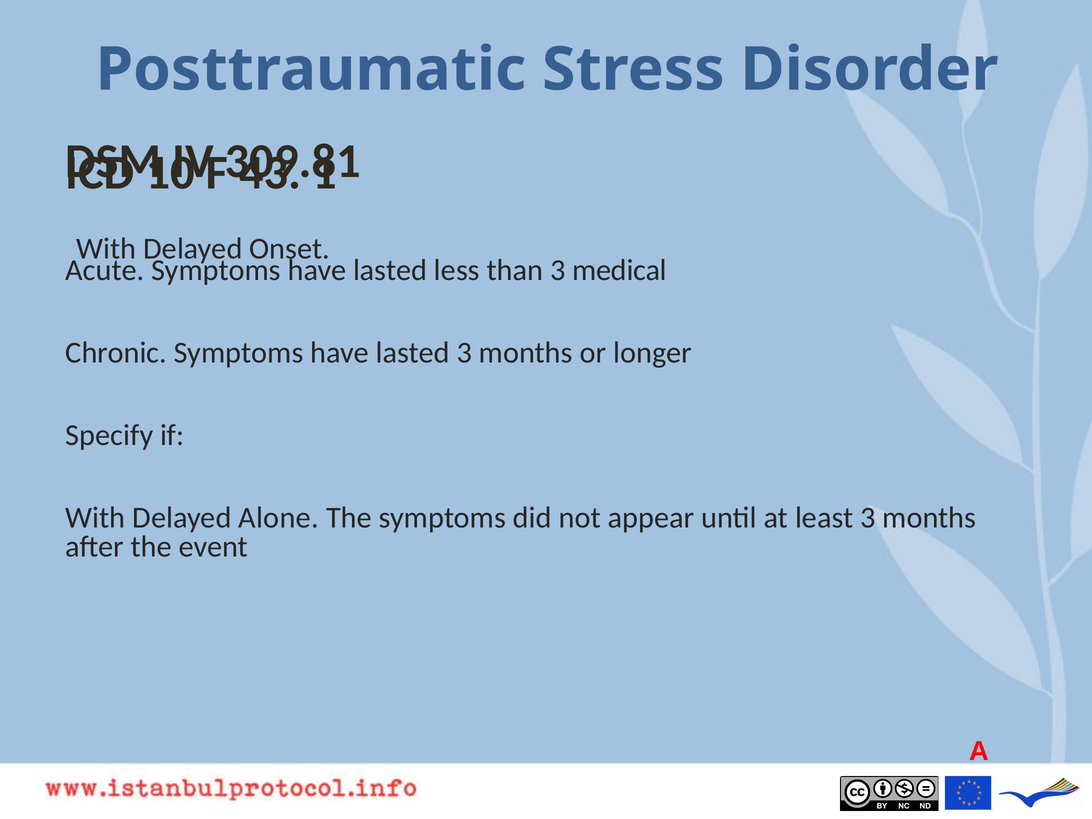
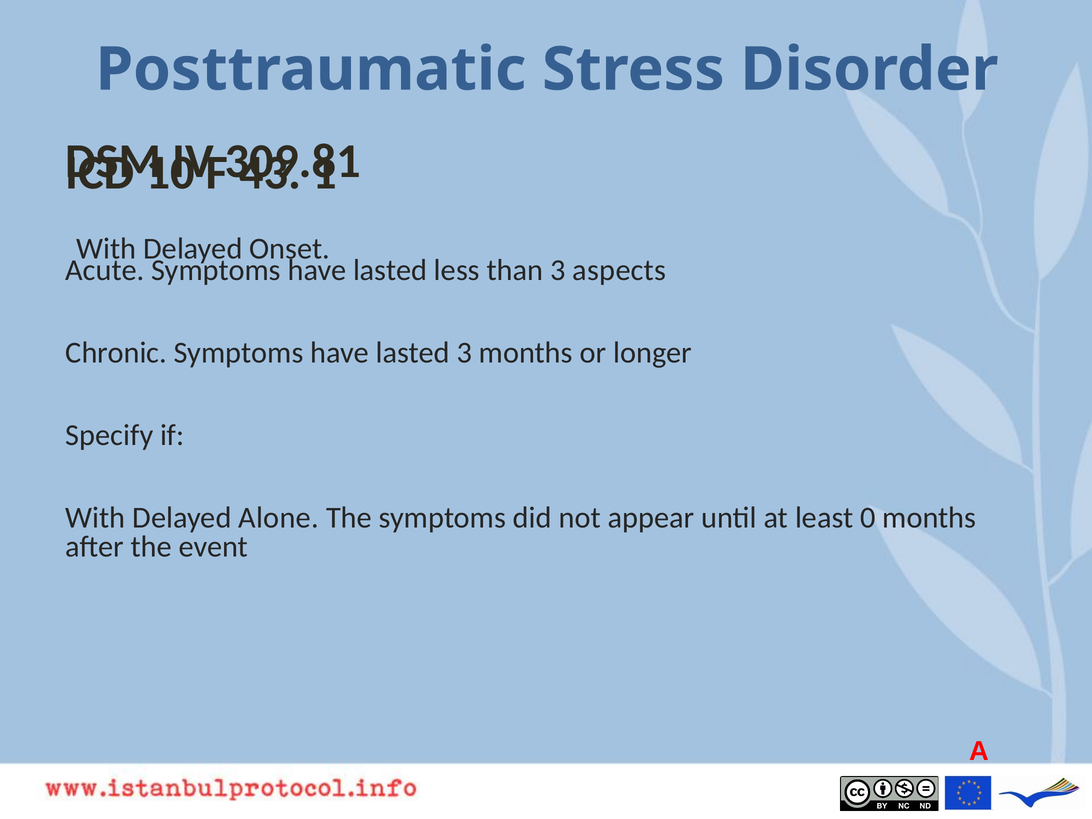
medical: medical -> aspects
least 3: 3 -> 0
